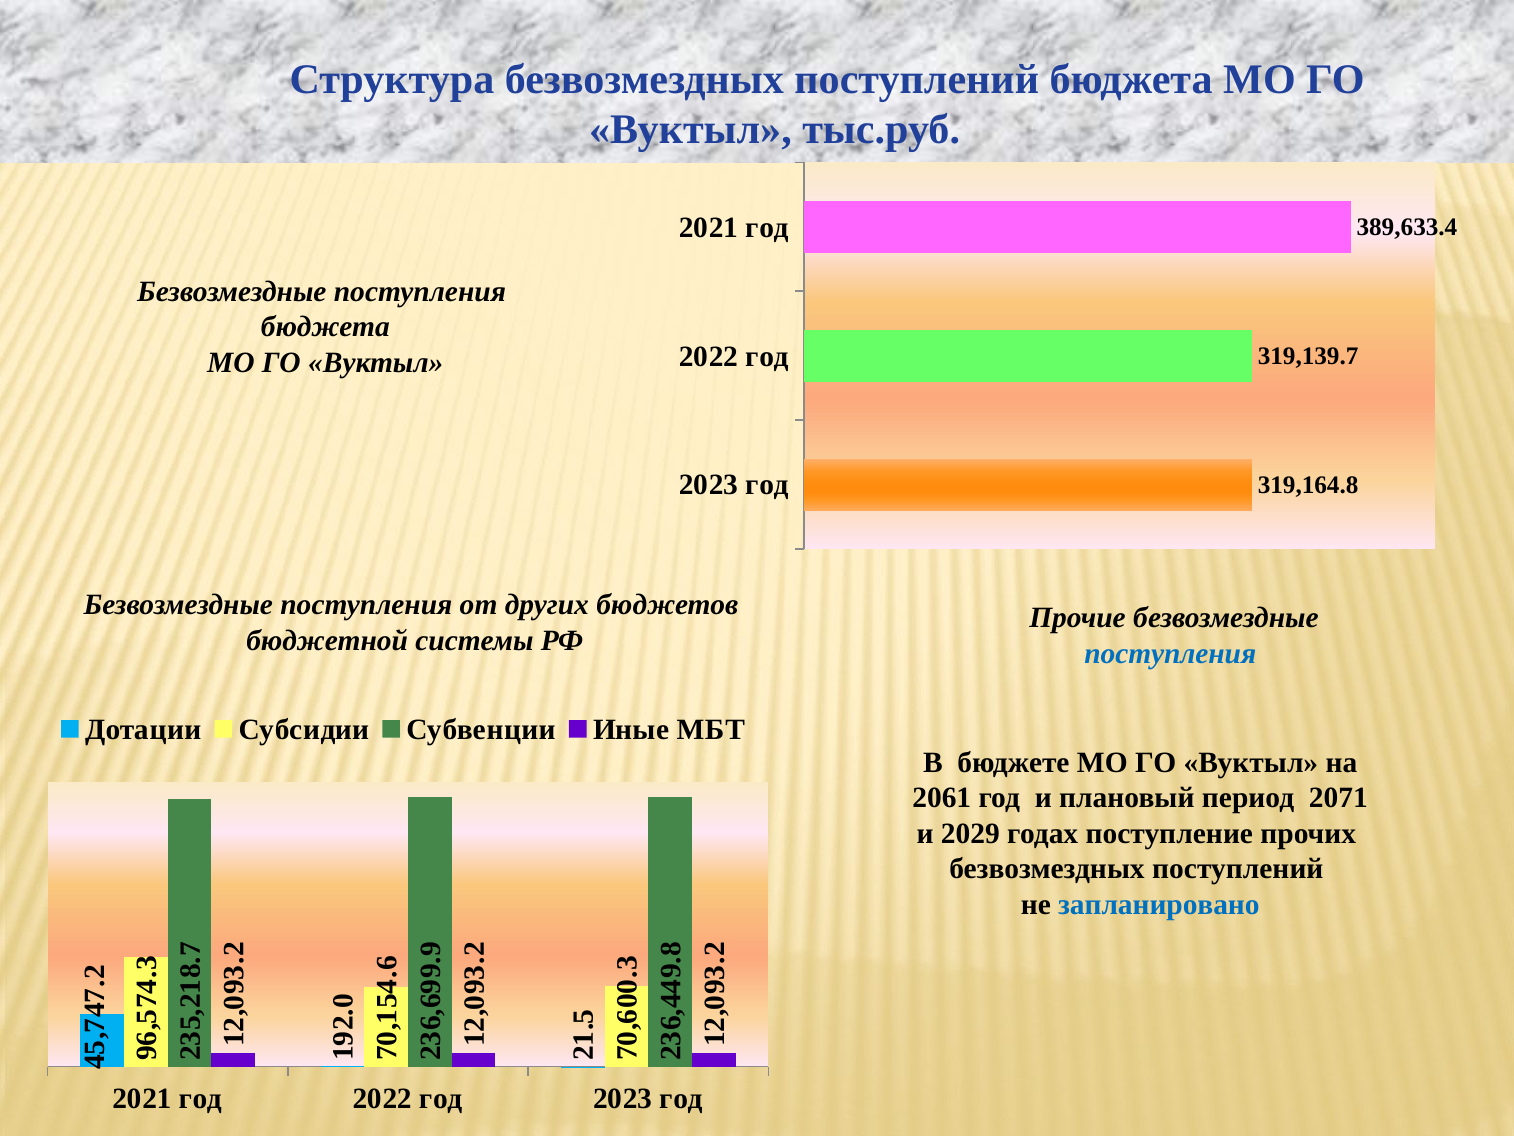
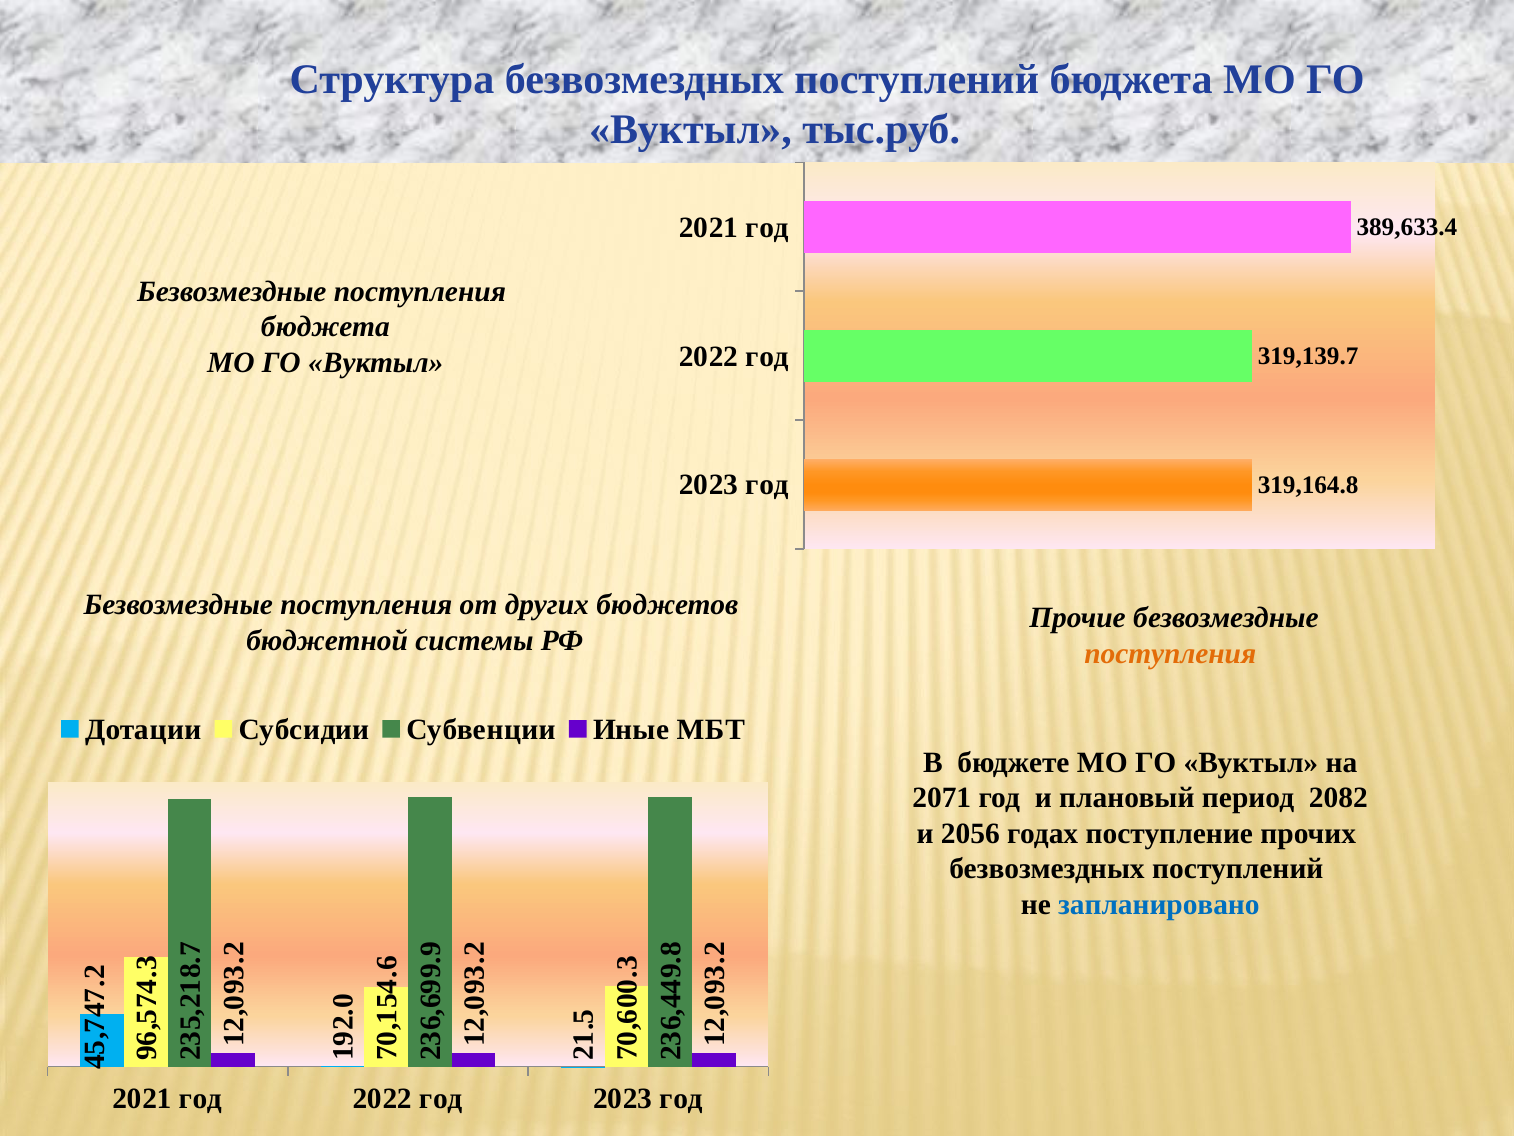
поступления at (1170, 653) colour: blue -> orange
2061: 2061 -> 2071
2071: 2071 -> 2082
2029: 2029 -> 2056
